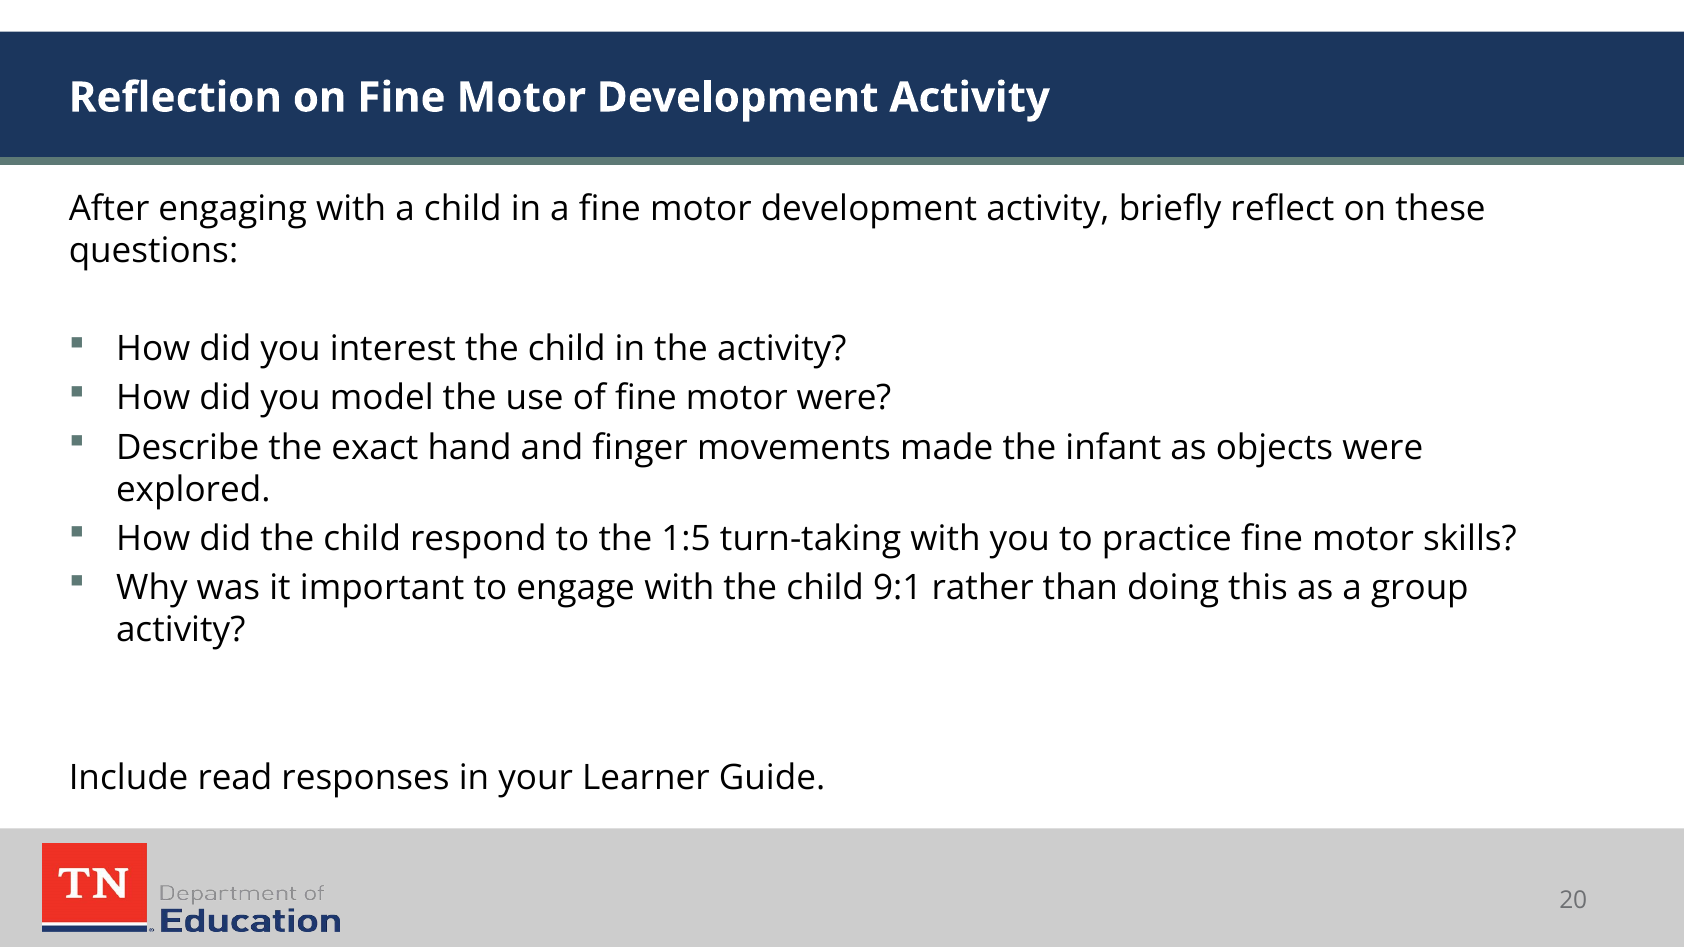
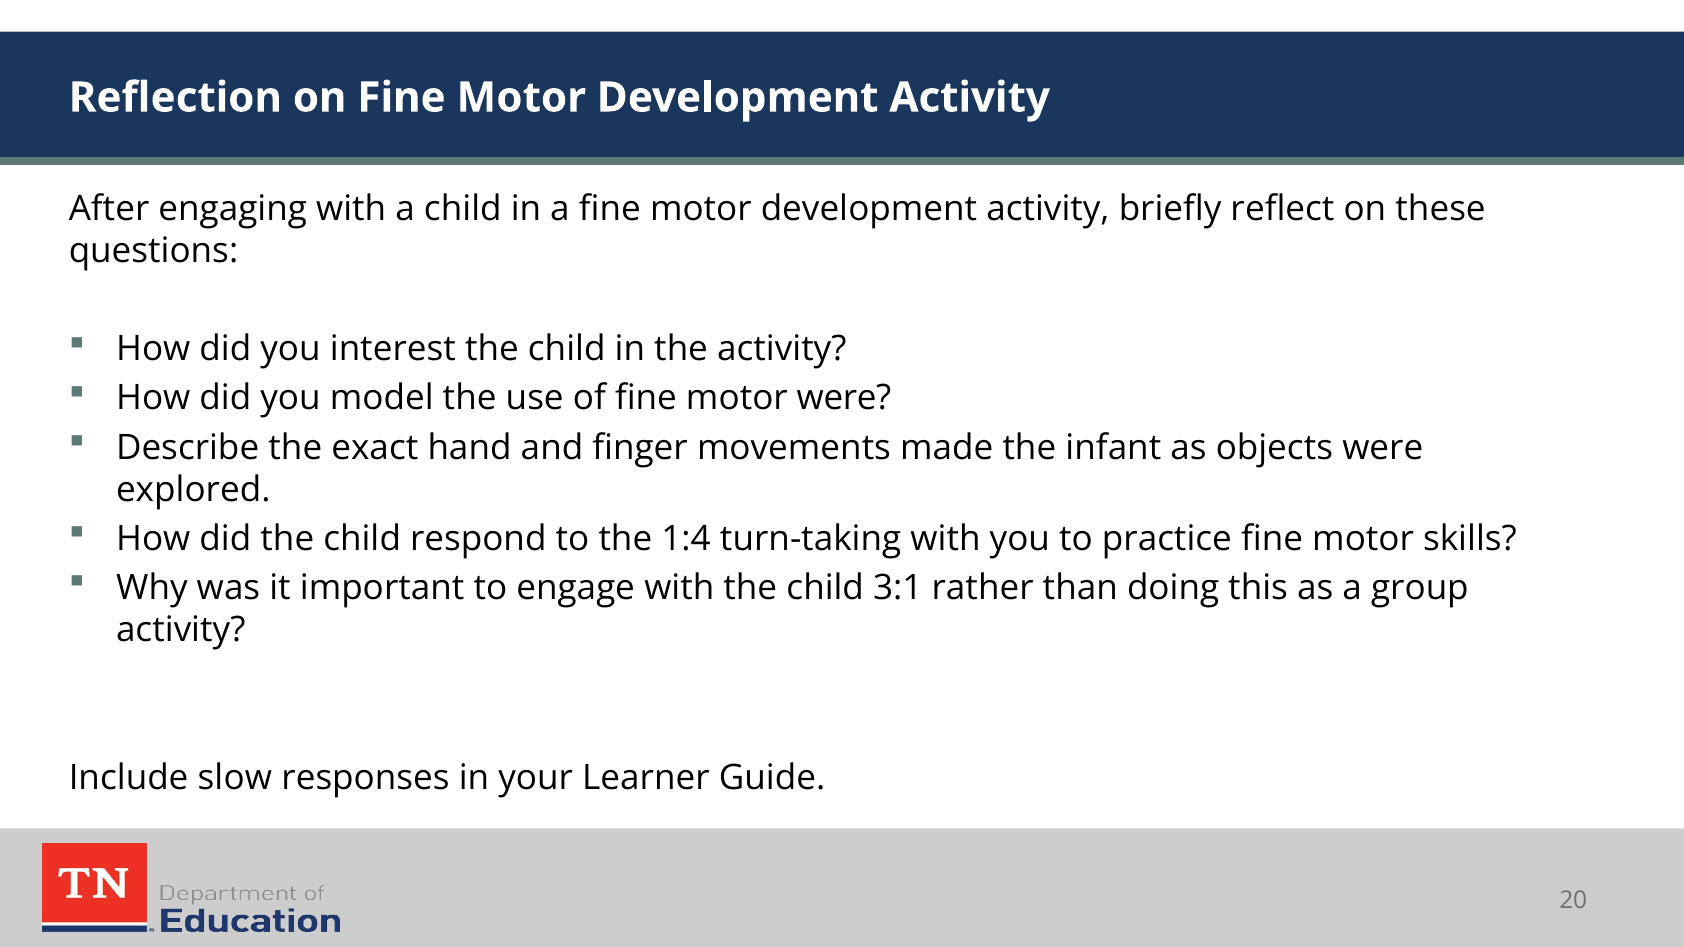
1:5: 1:5 -> 1:4
9:1: 9:1 -> 3:1
read: read -> slow
